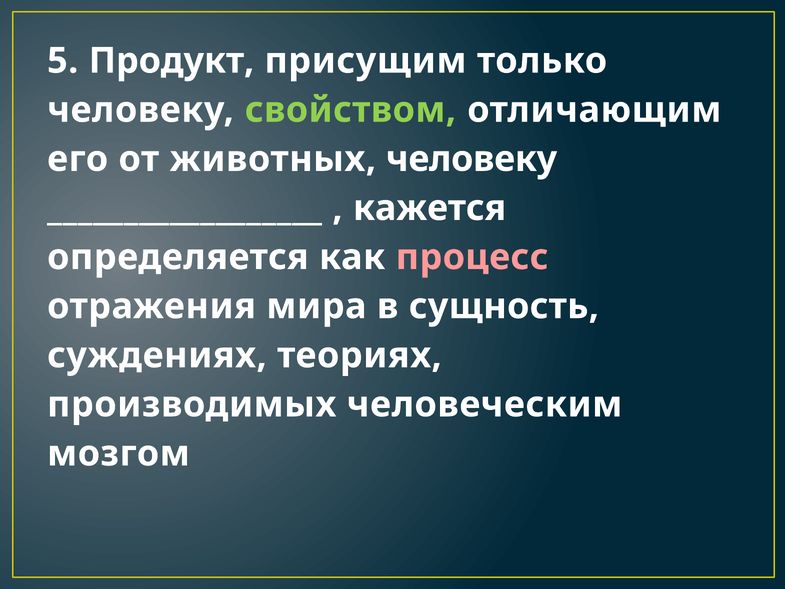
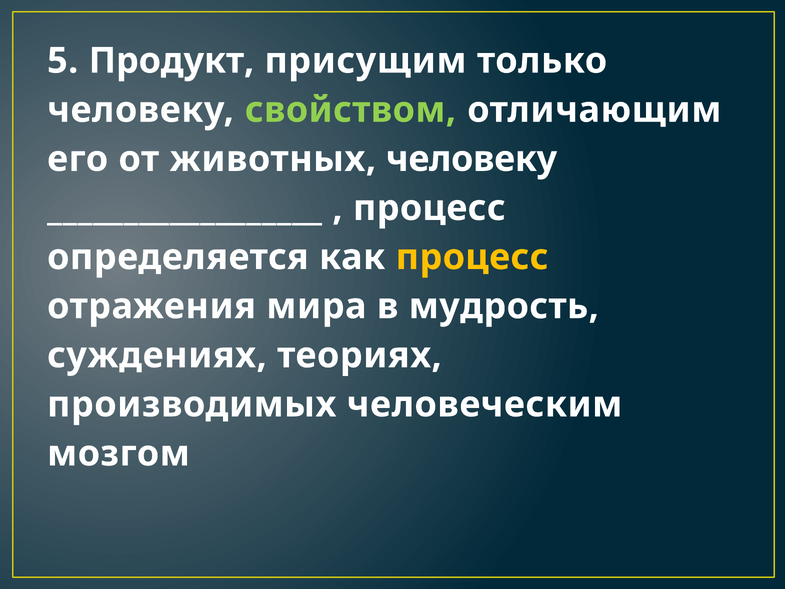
кажется at (430, 208): кажется -> процесс
процесс at (472, 257) colour: pink -> yellow
сущность: сущность -> мудрость
